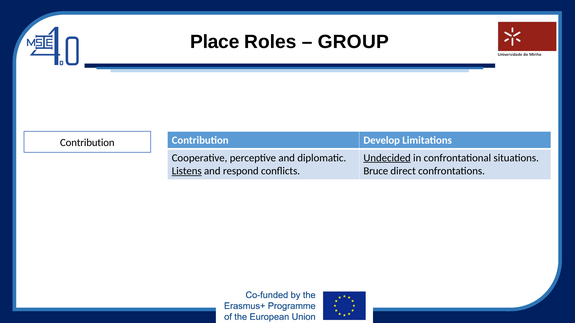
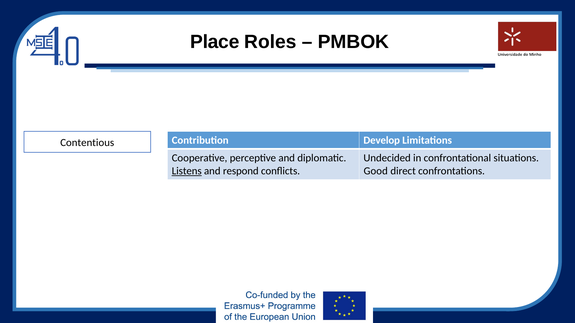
GROUP: GROUP -> PMBOK
Contribution at (87, 143): Contribution -> Contentious
Undecided underline: present -> none
Bruce: Bruce -> Good
